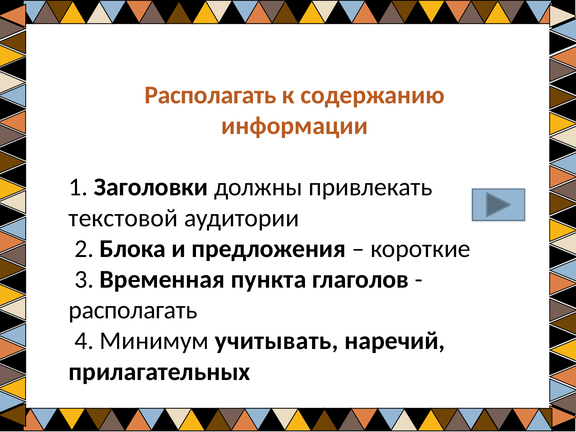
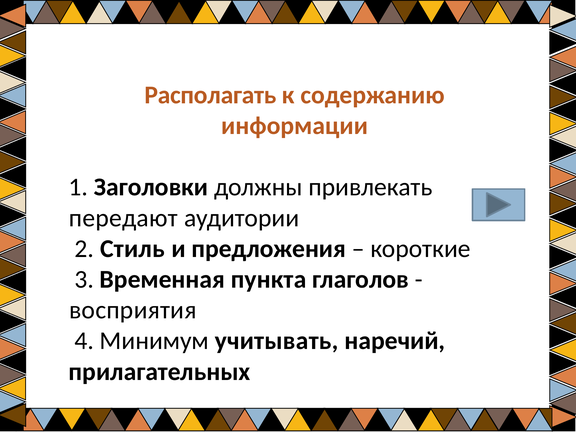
текстовой: текстовой -> передают
Блока: Блока -> Стиль
располагать at (133, 310): располагать -> восприятия
